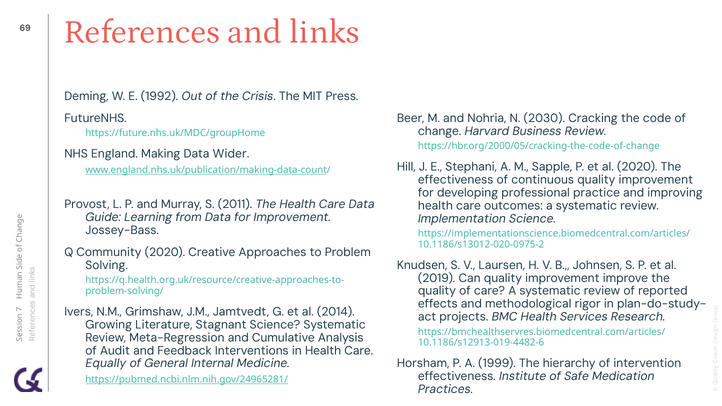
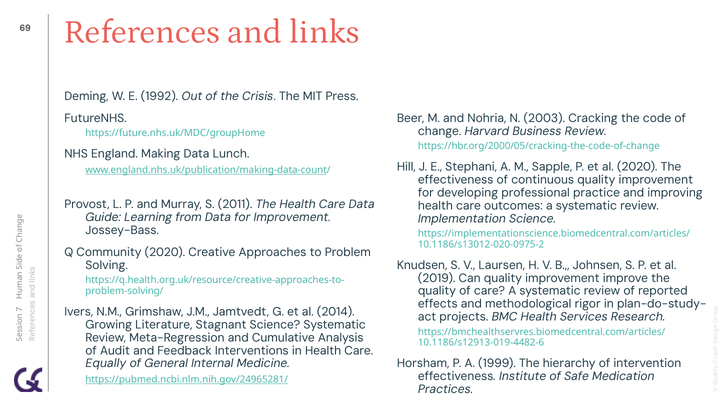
2030: 2030 -> 2003
Wider: Wider -> Lunch
